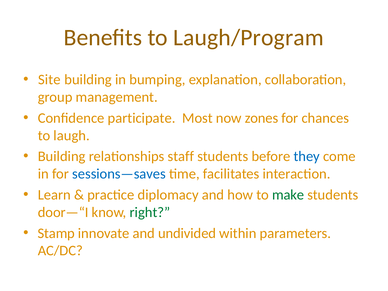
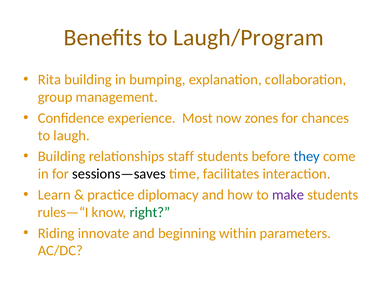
Site: Site -> Rita
participate: participate -> experience
sessions—saves colour: blue -> black
make colour: green -> purple
door—“I: door—“I -> rules—“I
Stamp: Stamp -> Riding
undivided: undivided -> beginning
